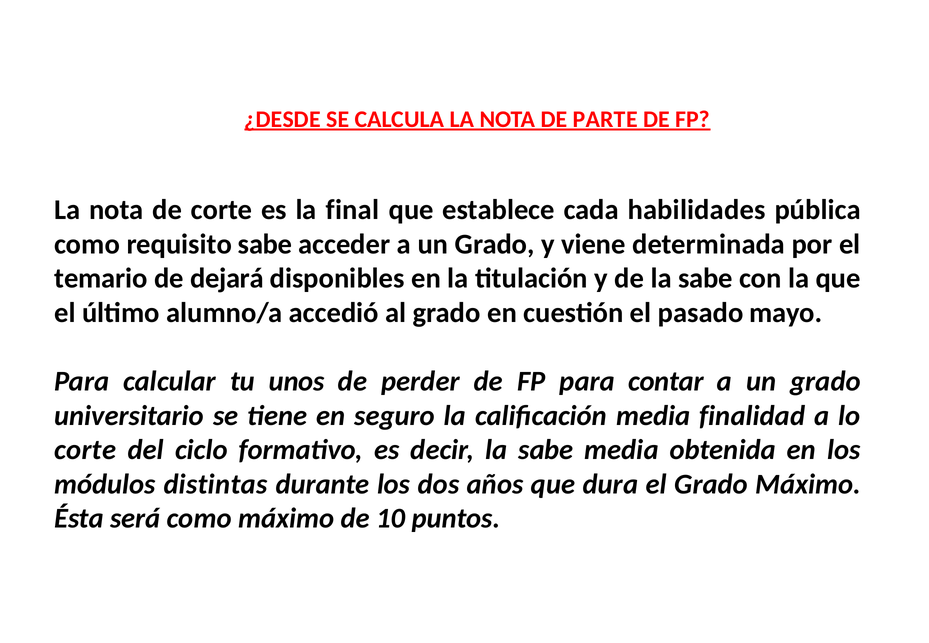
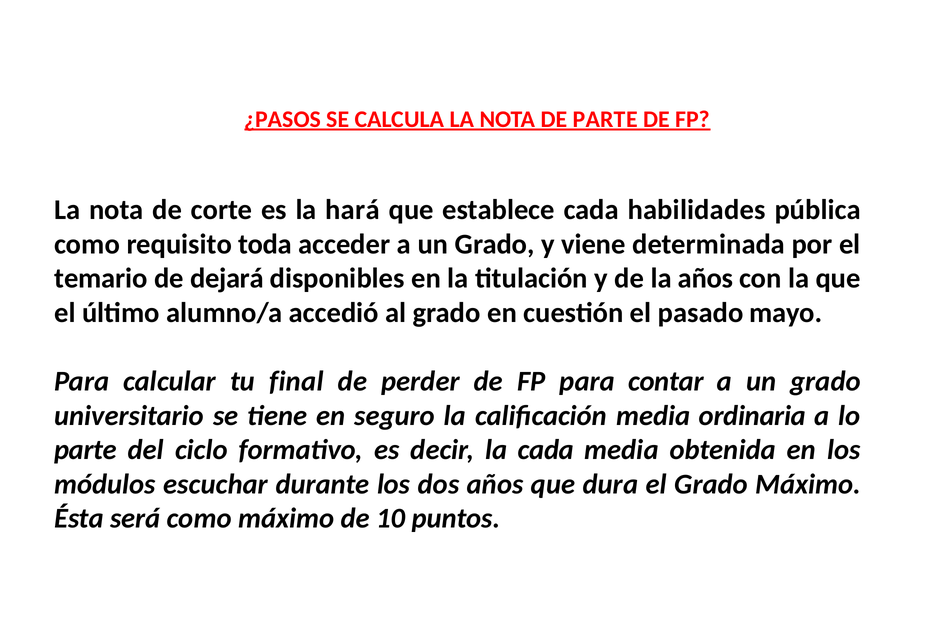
¿DESDE: ¿DESDE -> ¿PASOS
final: final -> hará
requisito sabe: sabe -> toda
de la sabe: sabe -> años
unos: unos -> final
finalidad: finalidad -> ordinaria
corte at (85, 450): corte -> parte
decir la sabe: sabe -> cada
distintas: distintas -> escuchar
